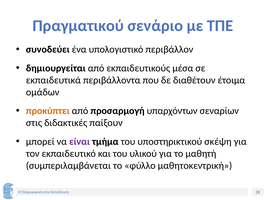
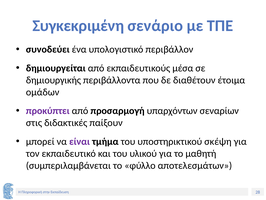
Πραγματικού: Πραγματικού -> Συγκεκριμένη
εκπαιδευτικά: εκπαιδευτικά -> δημιουργικής
προκύπτει colour: orange -> purple
μαθητοκεντρική: μαθητοκεντρική -> αποτελεσμάτων
